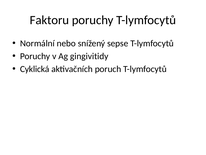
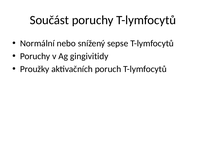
Faktoru: Faktoru -> Součást
Cyklická: Cyklická -> Proužky
